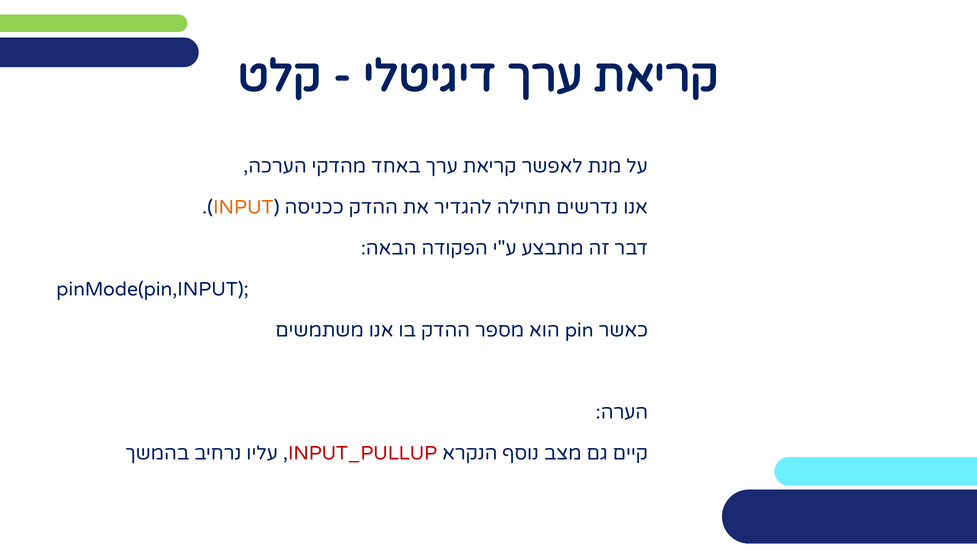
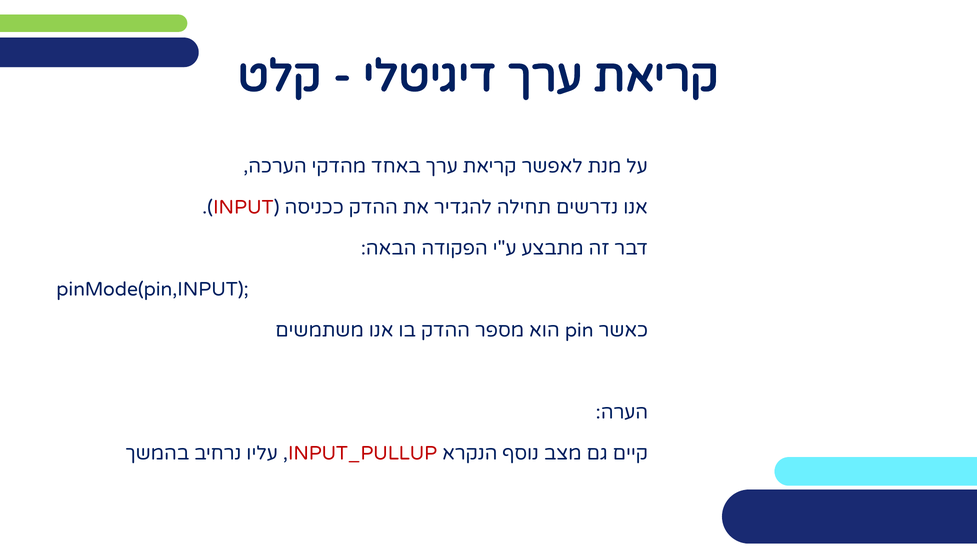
INPUT colour: orange -> red
